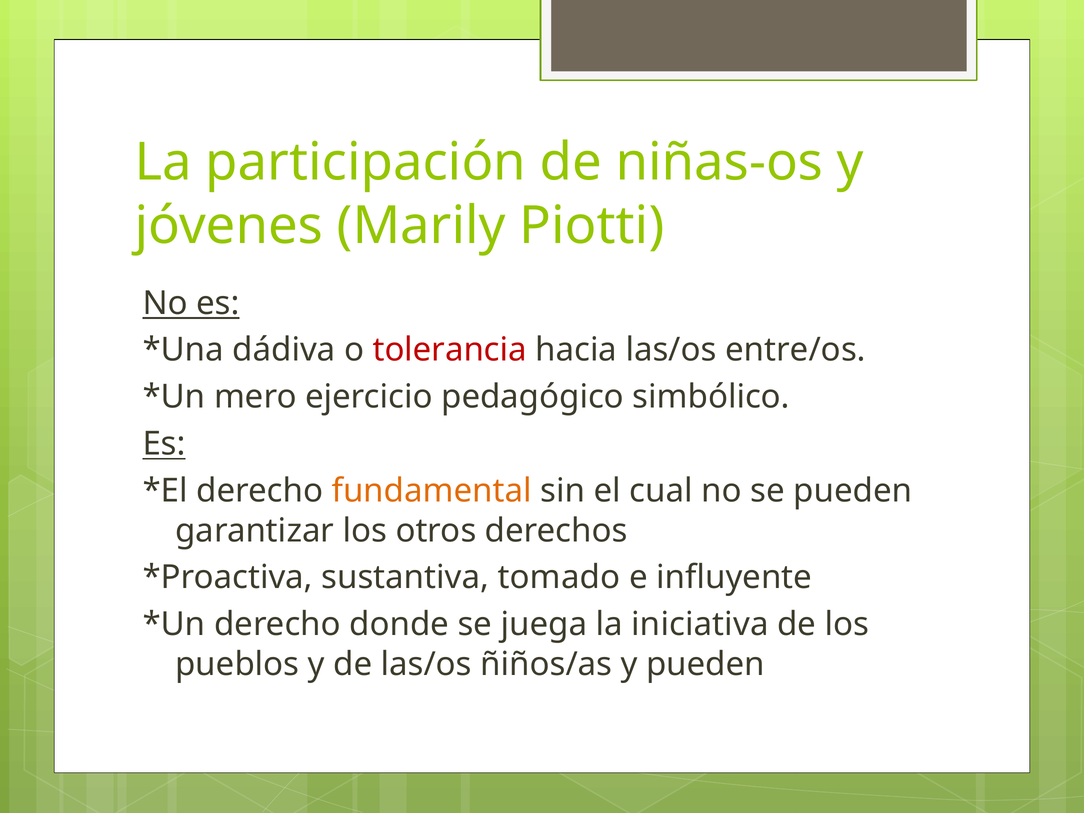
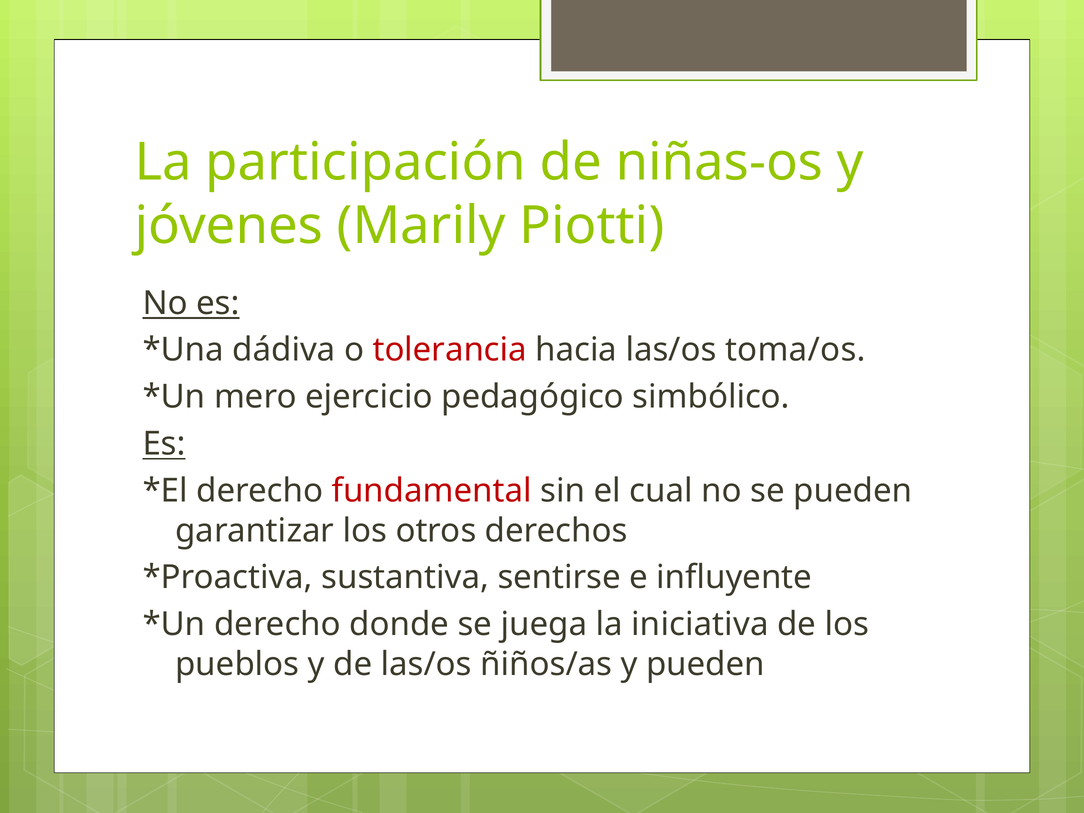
entre/os: entre/os -> toma/os
fundamental colour: orange -> red
tomado: tomado -> sentirse
